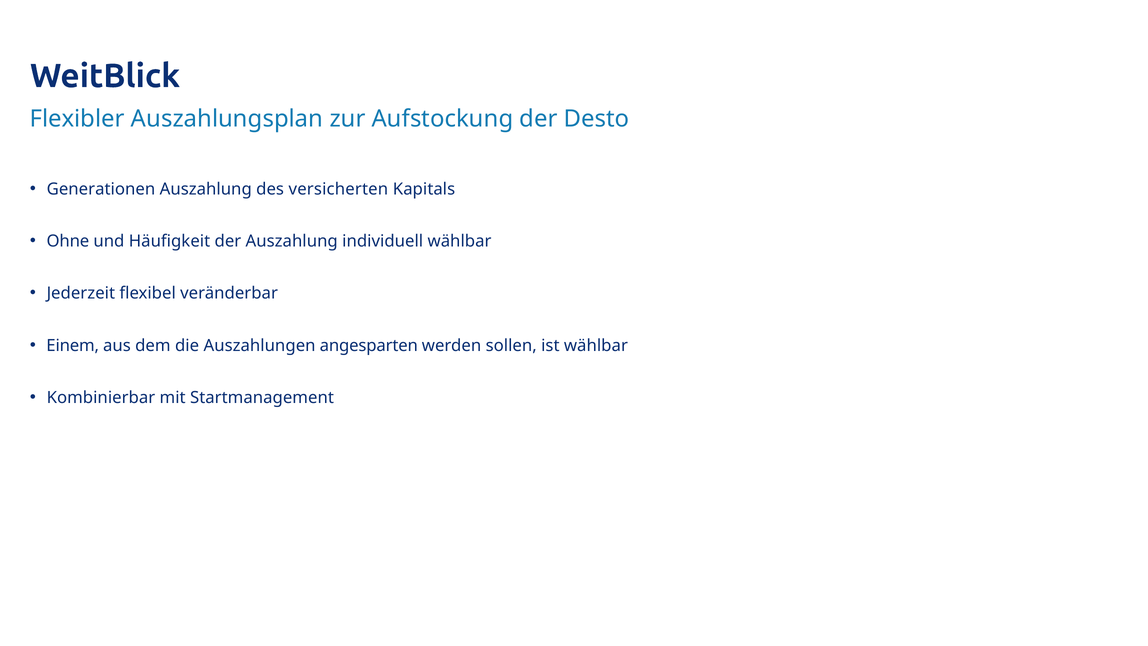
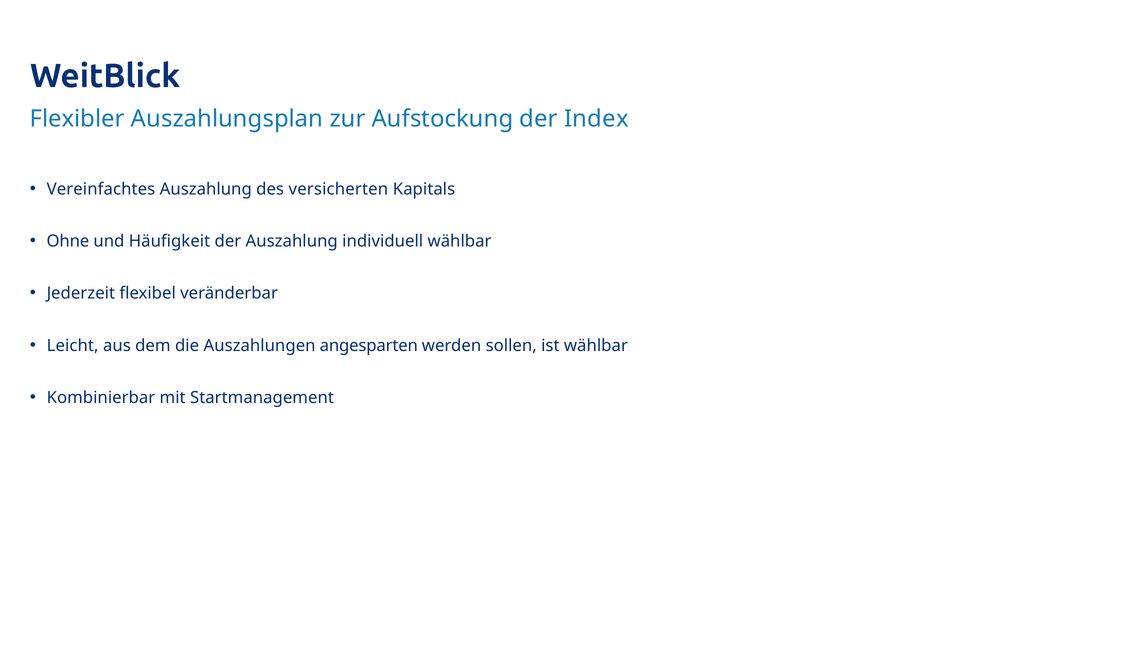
Desto: Desto -> Index
Generationen: Generationen -> Vereinfachtes
Einem: Einem -> Leicht
